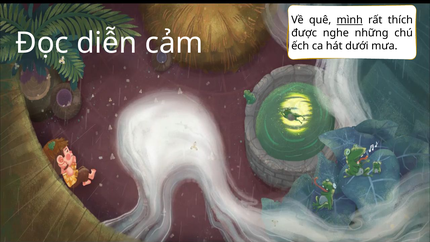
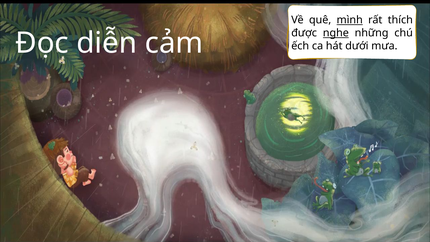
nghe underline: none -> present
